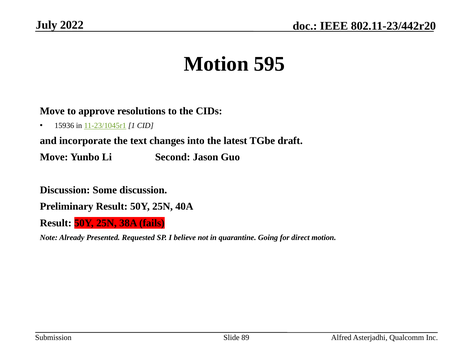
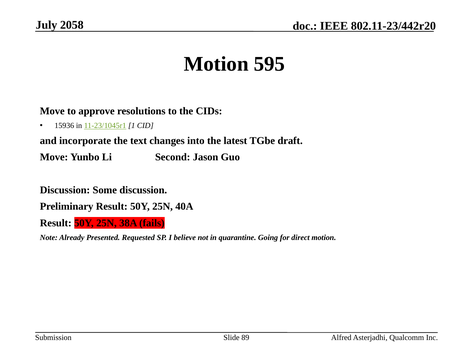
2022: 2022 -> 2058
